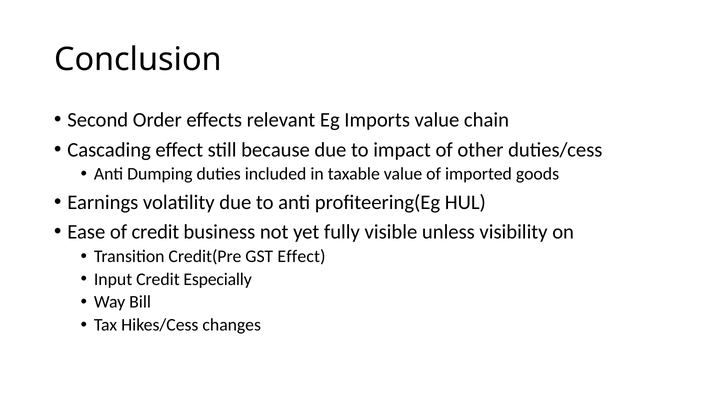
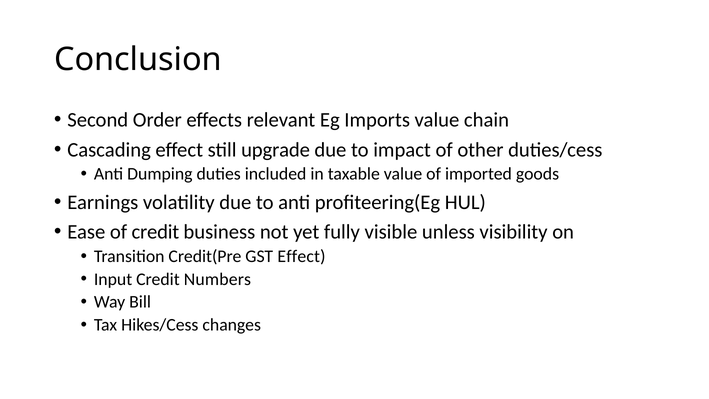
because: because -> upgrade
Especially: Especially -> Numbers
